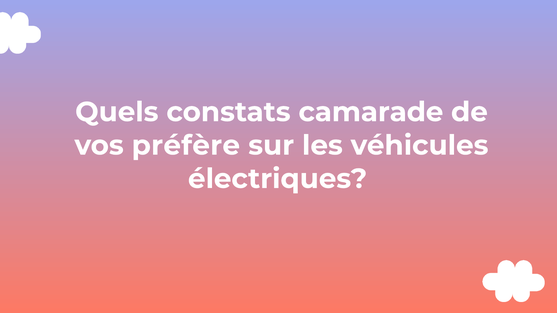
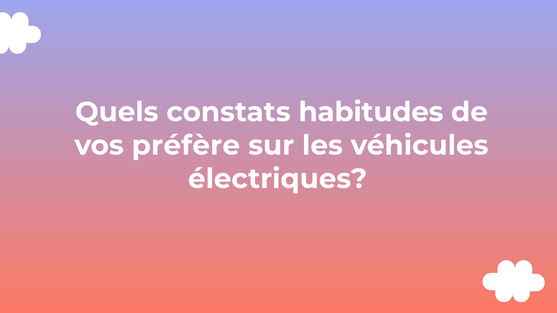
camarade: camarade -> habitudes
